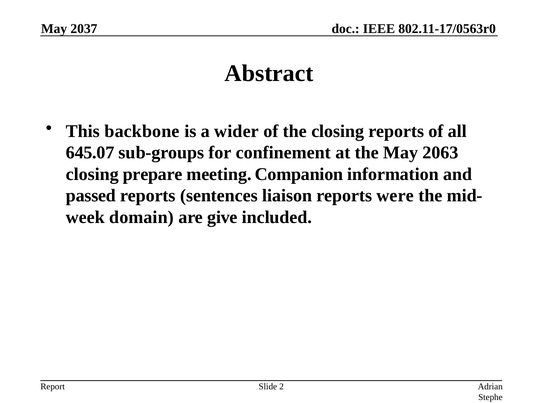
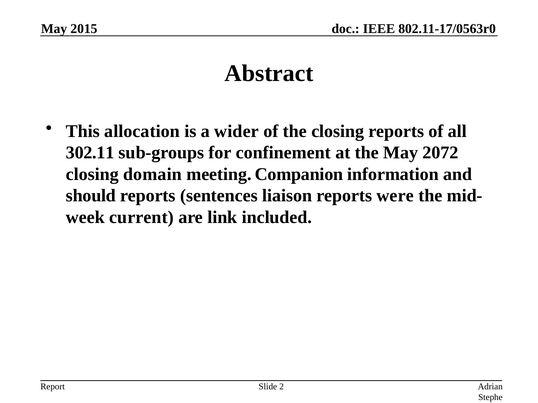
2037: 2037 -> 2015
backbone: backbone -> allocation
645.07: 645.07 -> 302.11
2063: 2063 -> 2072
prepare: prepare -> domain
passed: passed -> should
domain: domain -> current
give: give -> link
